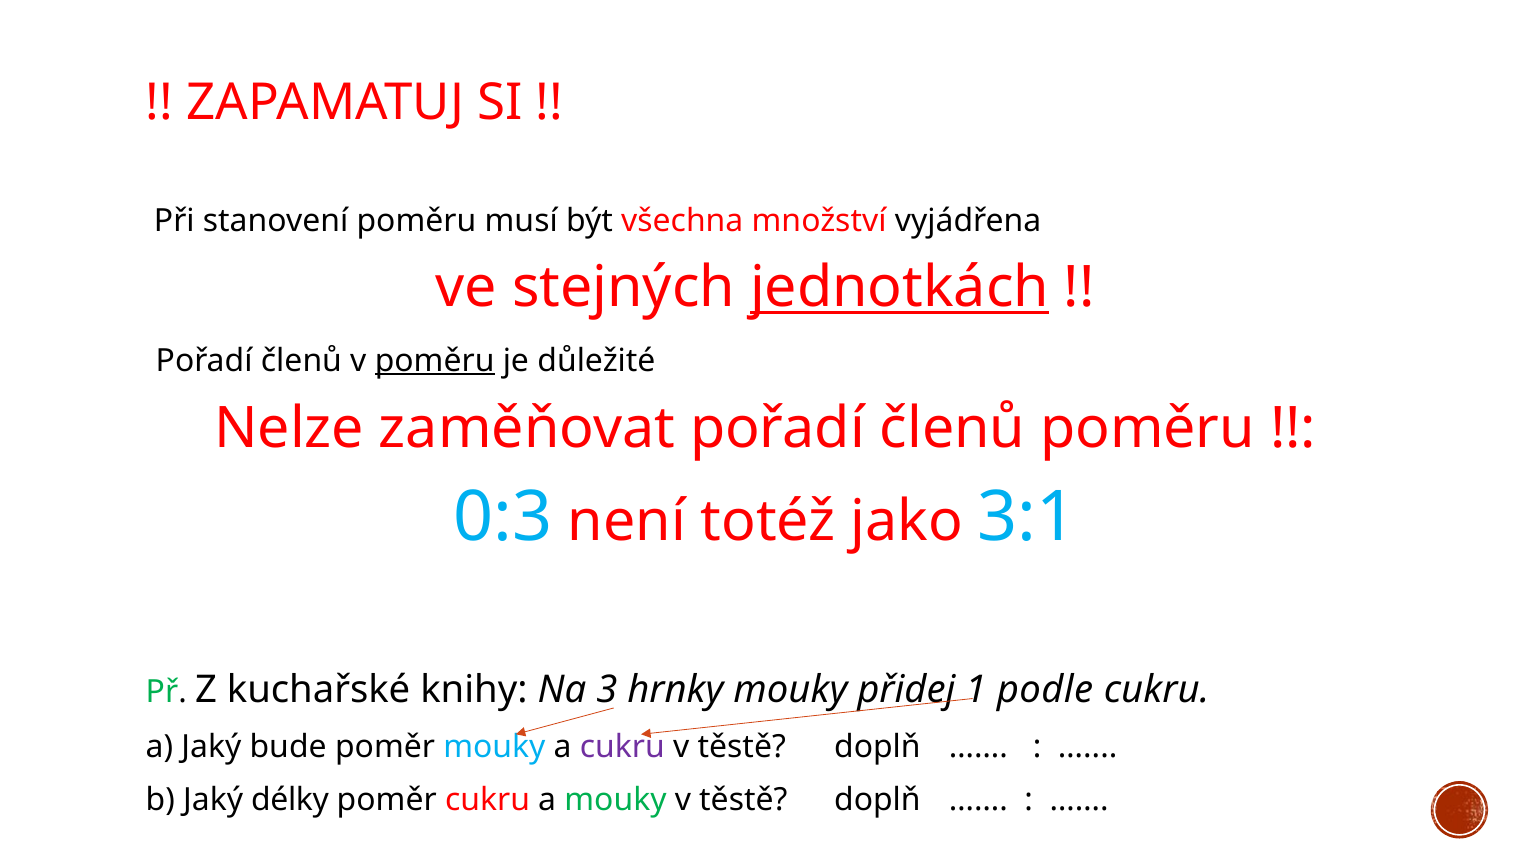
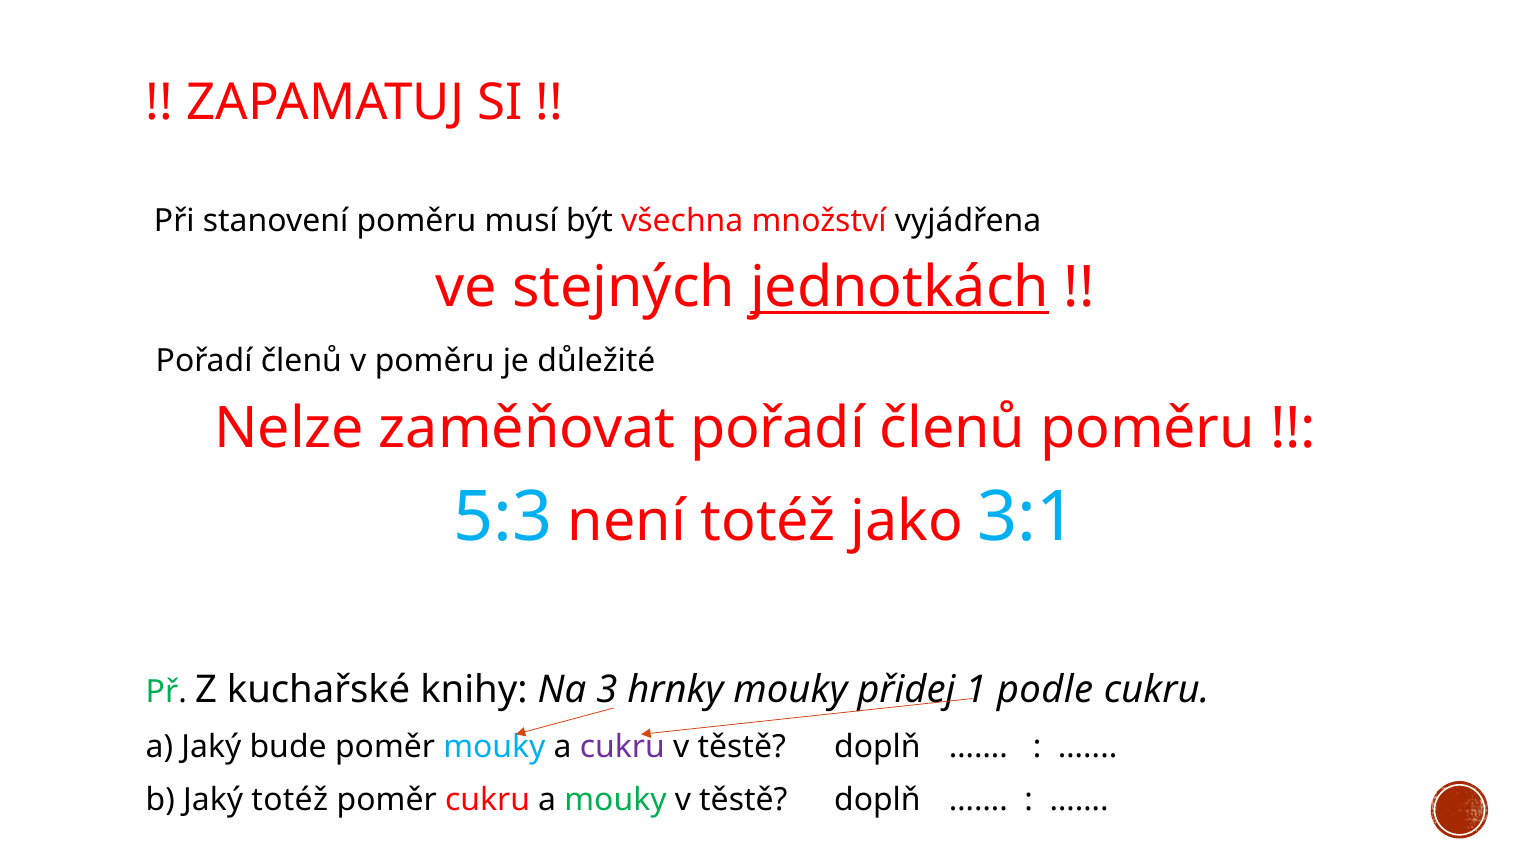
poměru at (435, 361) underline: present -> none
0:3: 0:3 -> 5:3
Jaký délky: délky -> totéž
